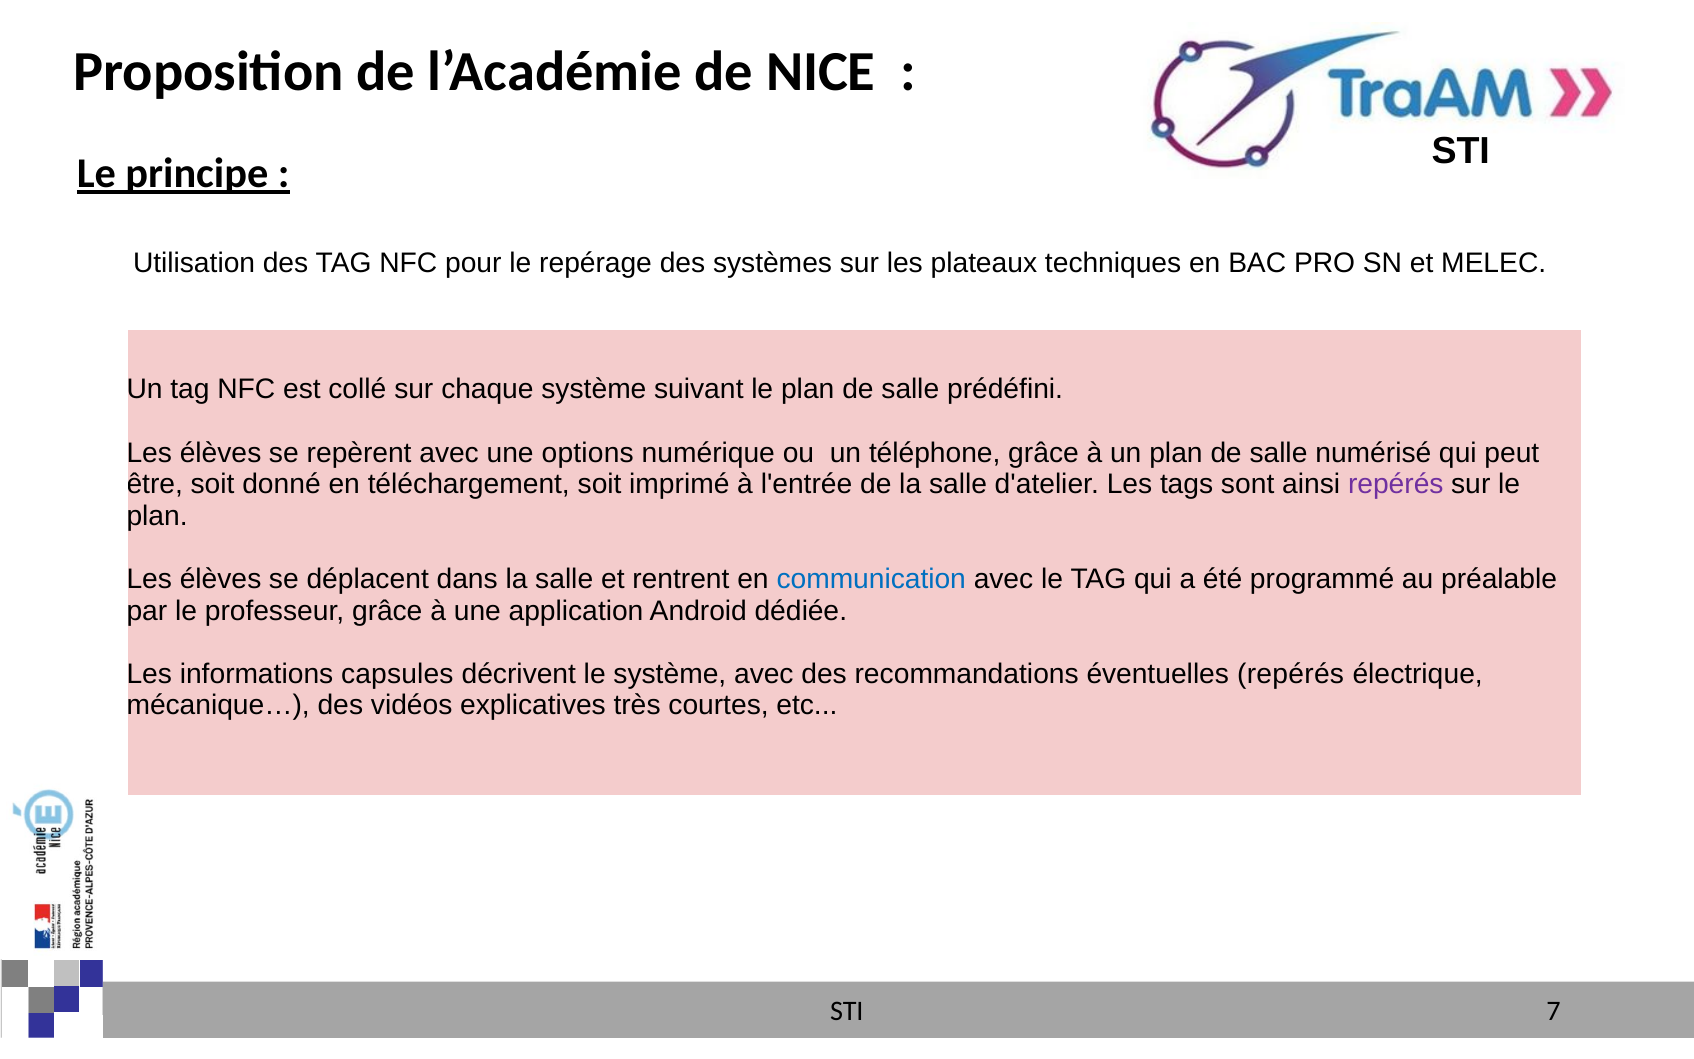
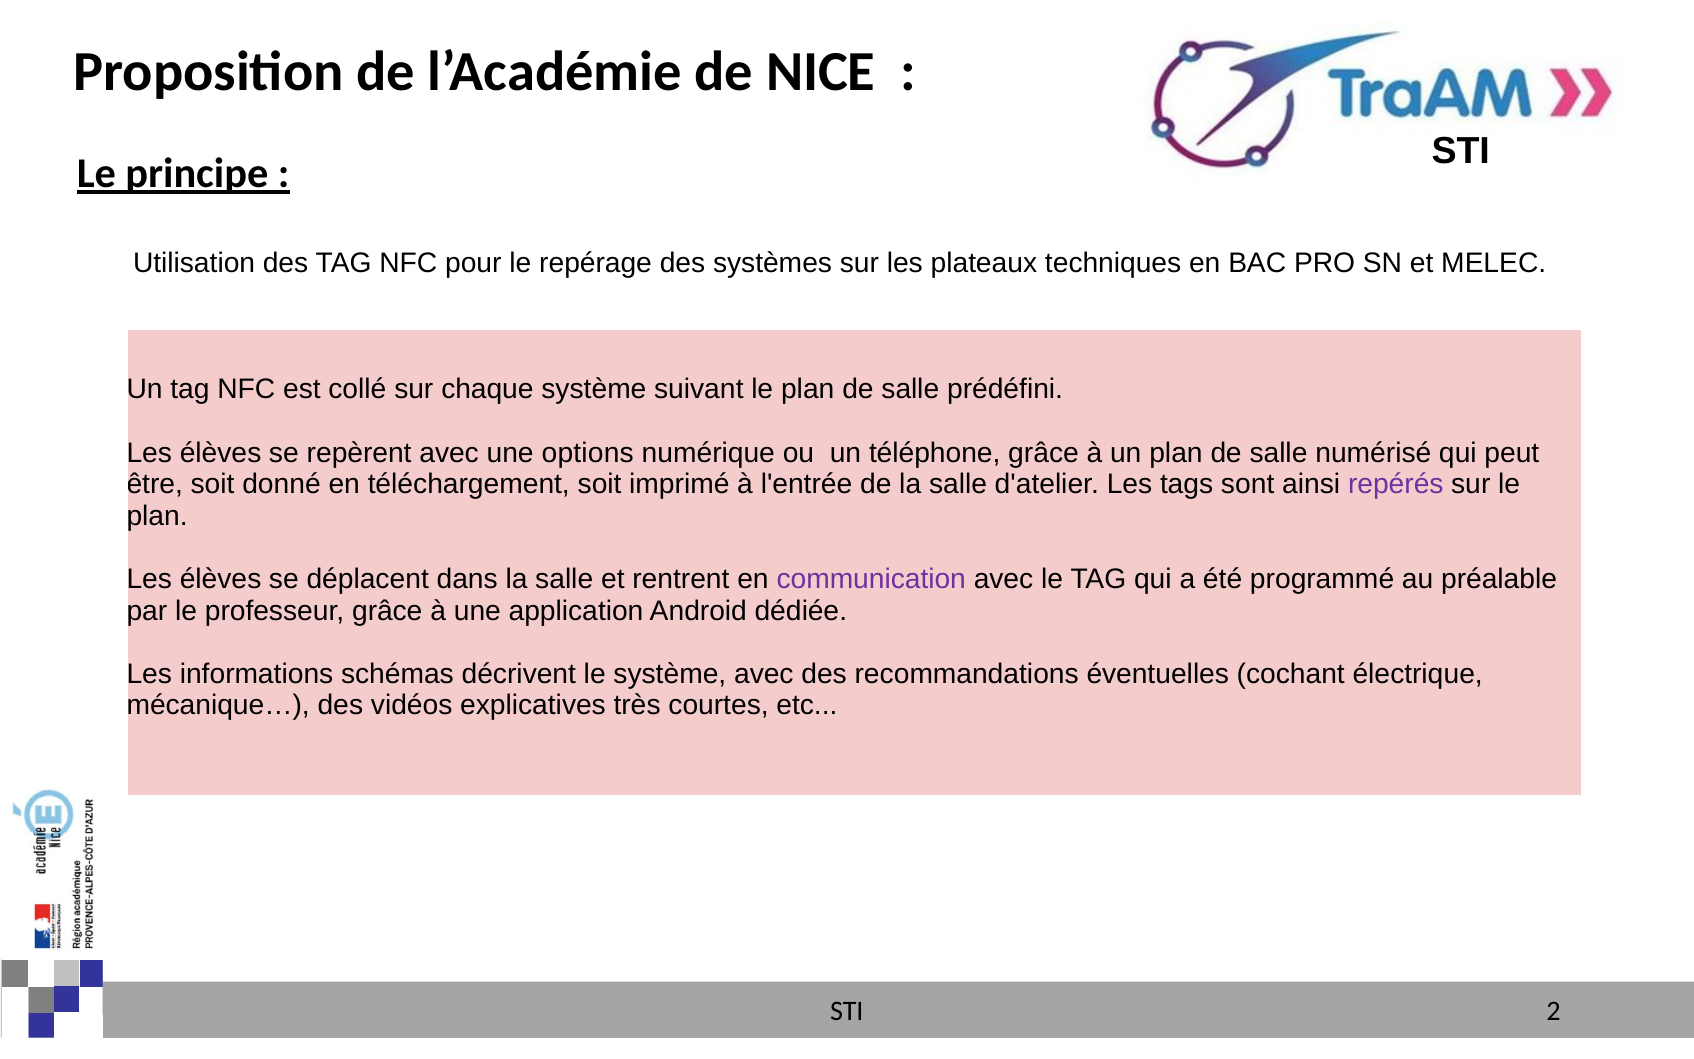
communication colour: blue -> purple
capsules: capsules -> schémas
éventuelles repérés: repérés -> cochant
7: 7 -> 2
